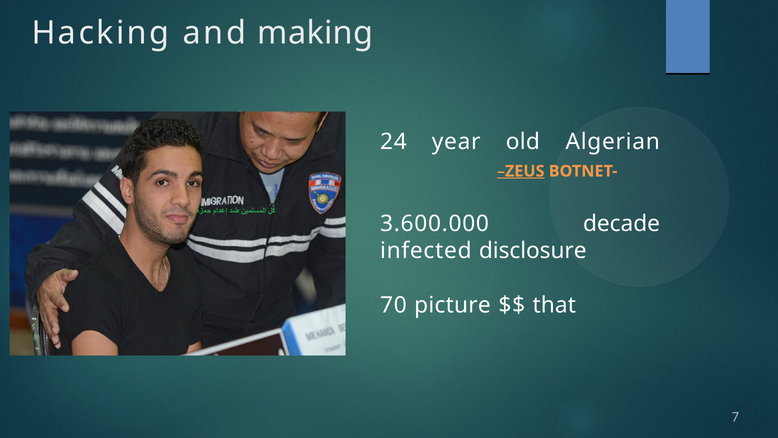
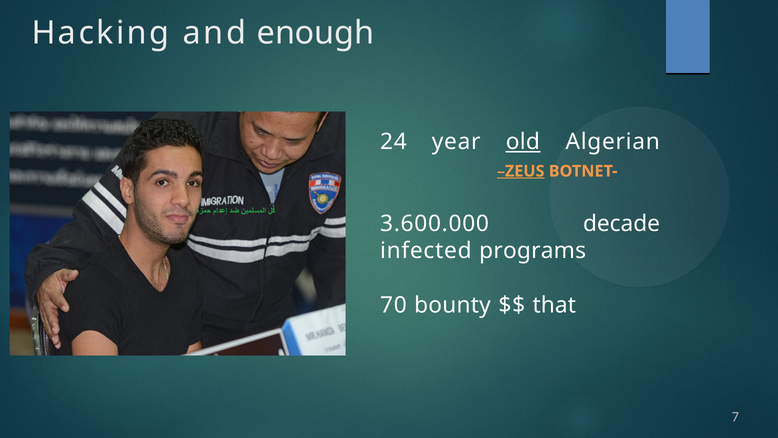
making: making -> enough
old underline: none -> present
disclosure: disclosure -> programs
picture: picture -> bounty
